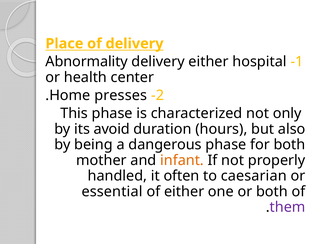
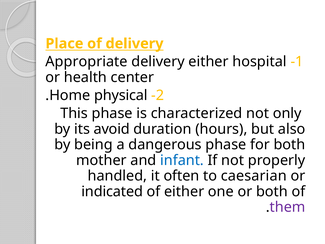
Abnormality: Abnormality -> Appropriate
presses: presses -> physical
infant colour: orange -> blue
essential: essential -> indicated
